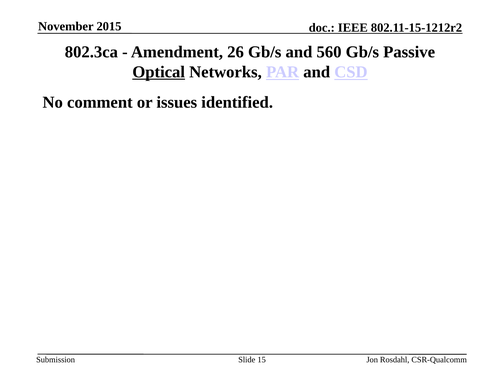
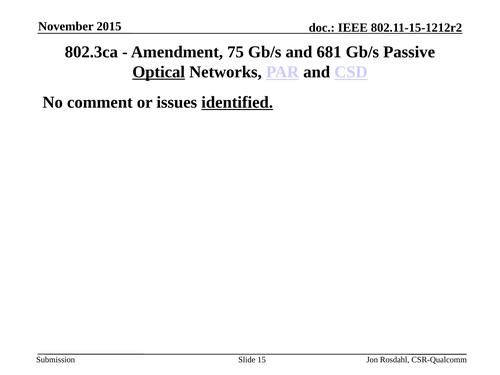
26: 26 -> 75
560: 560 -> 681
identified underline: none -> present
